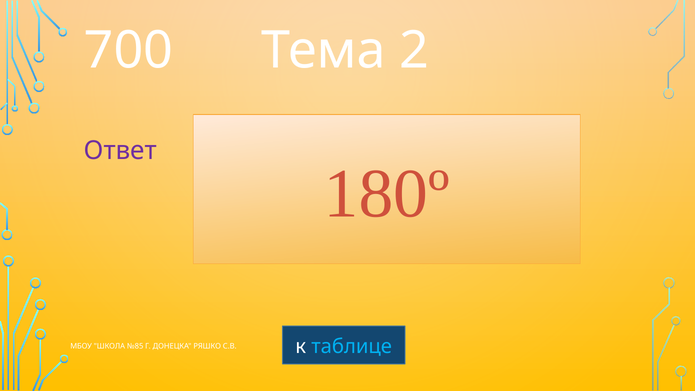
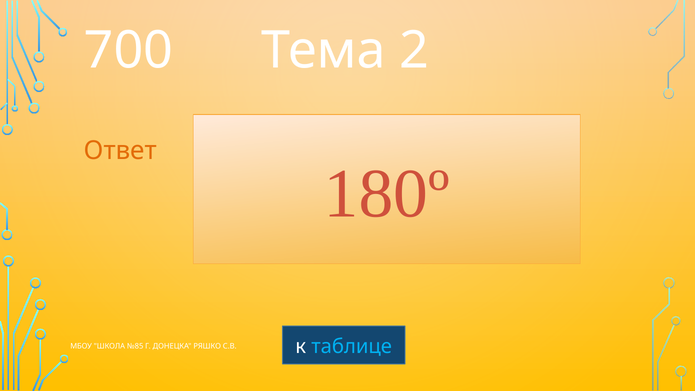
Ответ colour: purple -> orange
